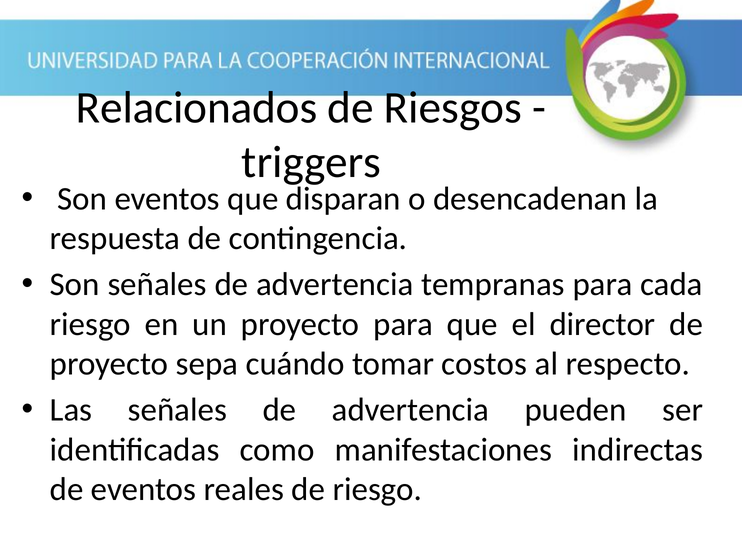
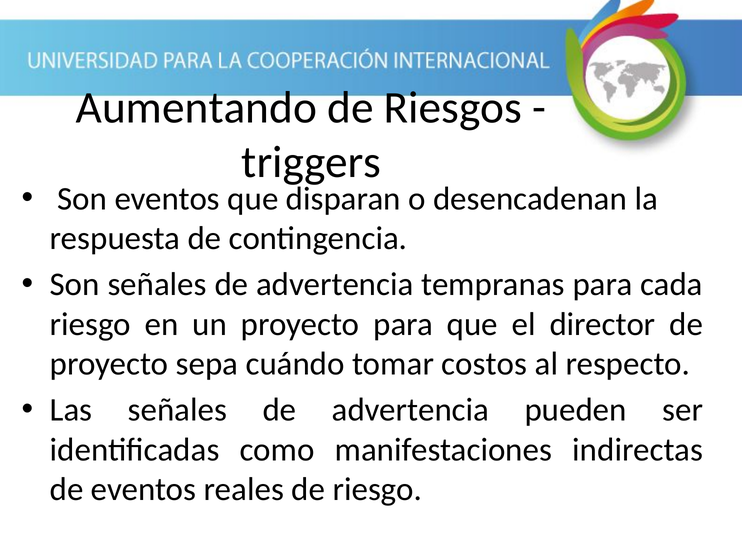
Relacionados: Relacionados -> Aumentando
